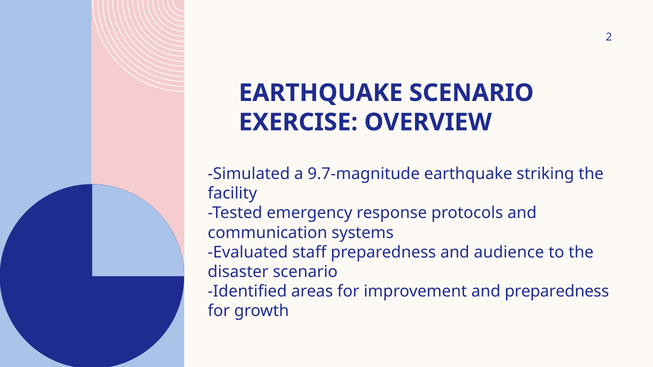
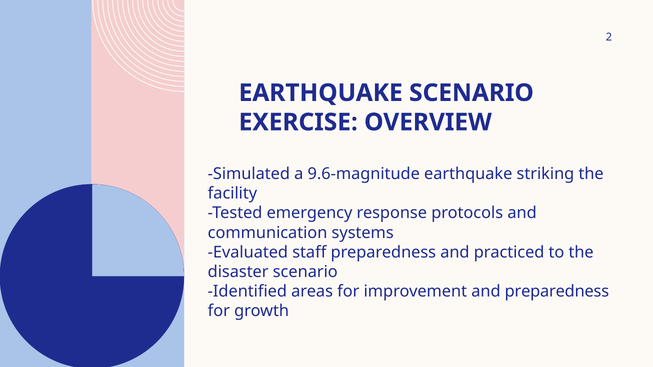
9.7-magnitude: 9.7-magnitude -> 9.6-magnitude
audience: audience -> practiced
